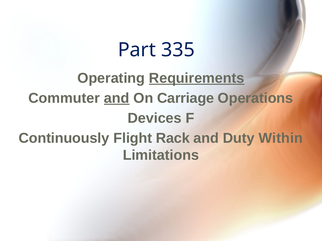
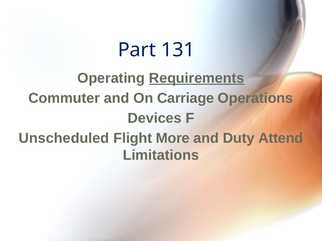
335: 335 -> 131
and at (117, 98) underline: present -> none
Continuously: Continuously -> Unscheduled
Rack: Rack -> More
Within: Within -> Attend
